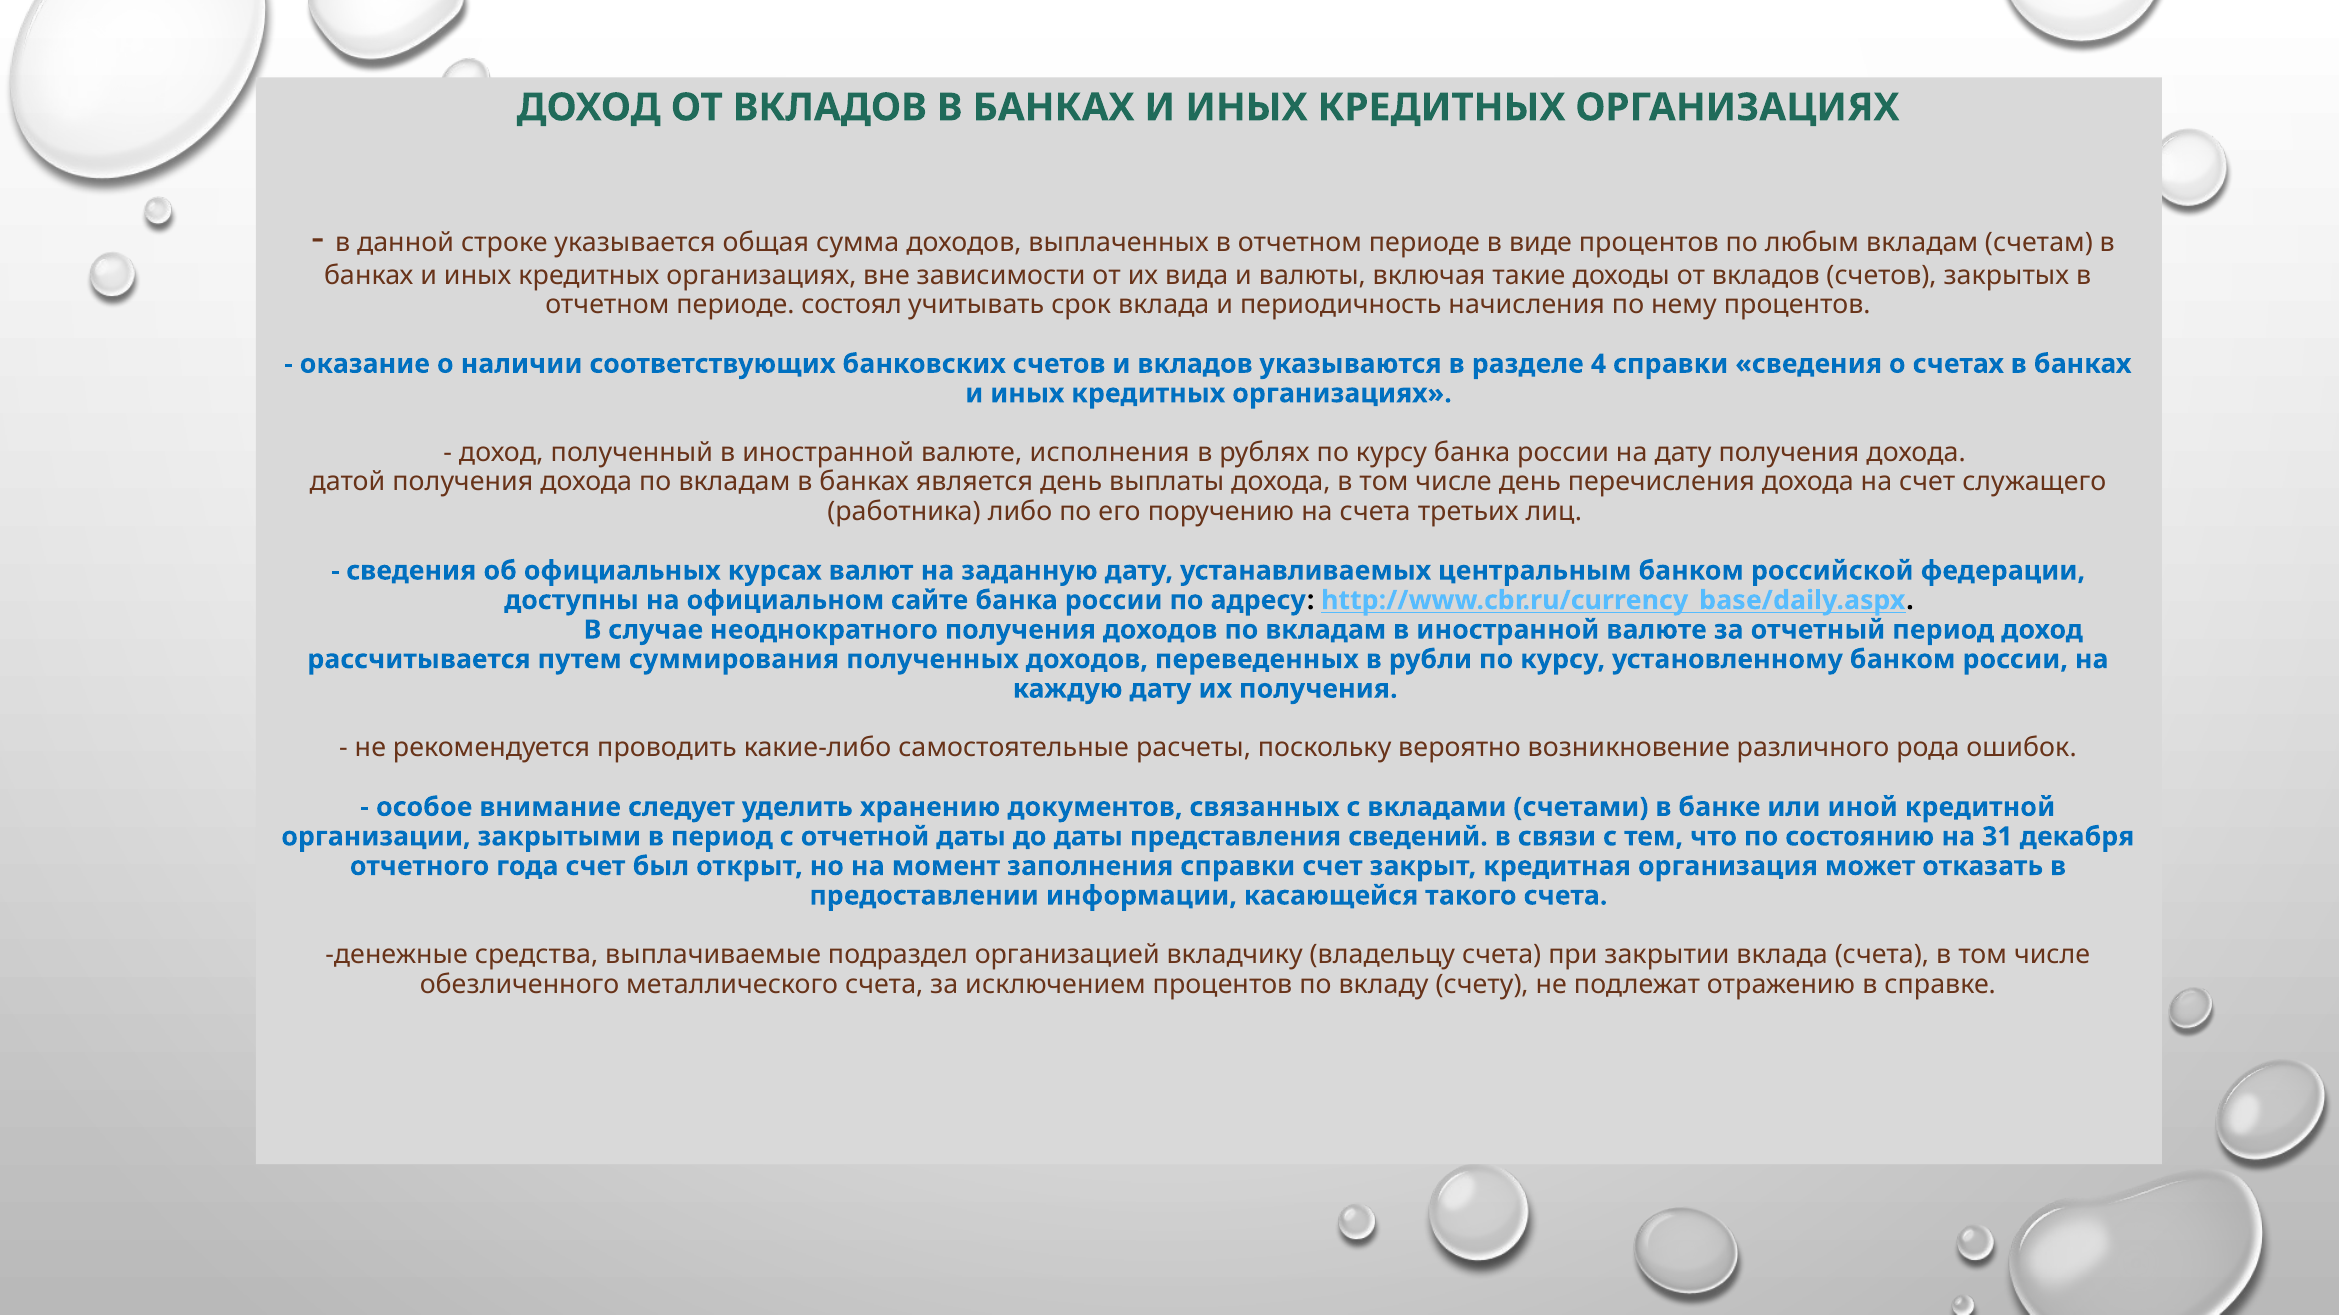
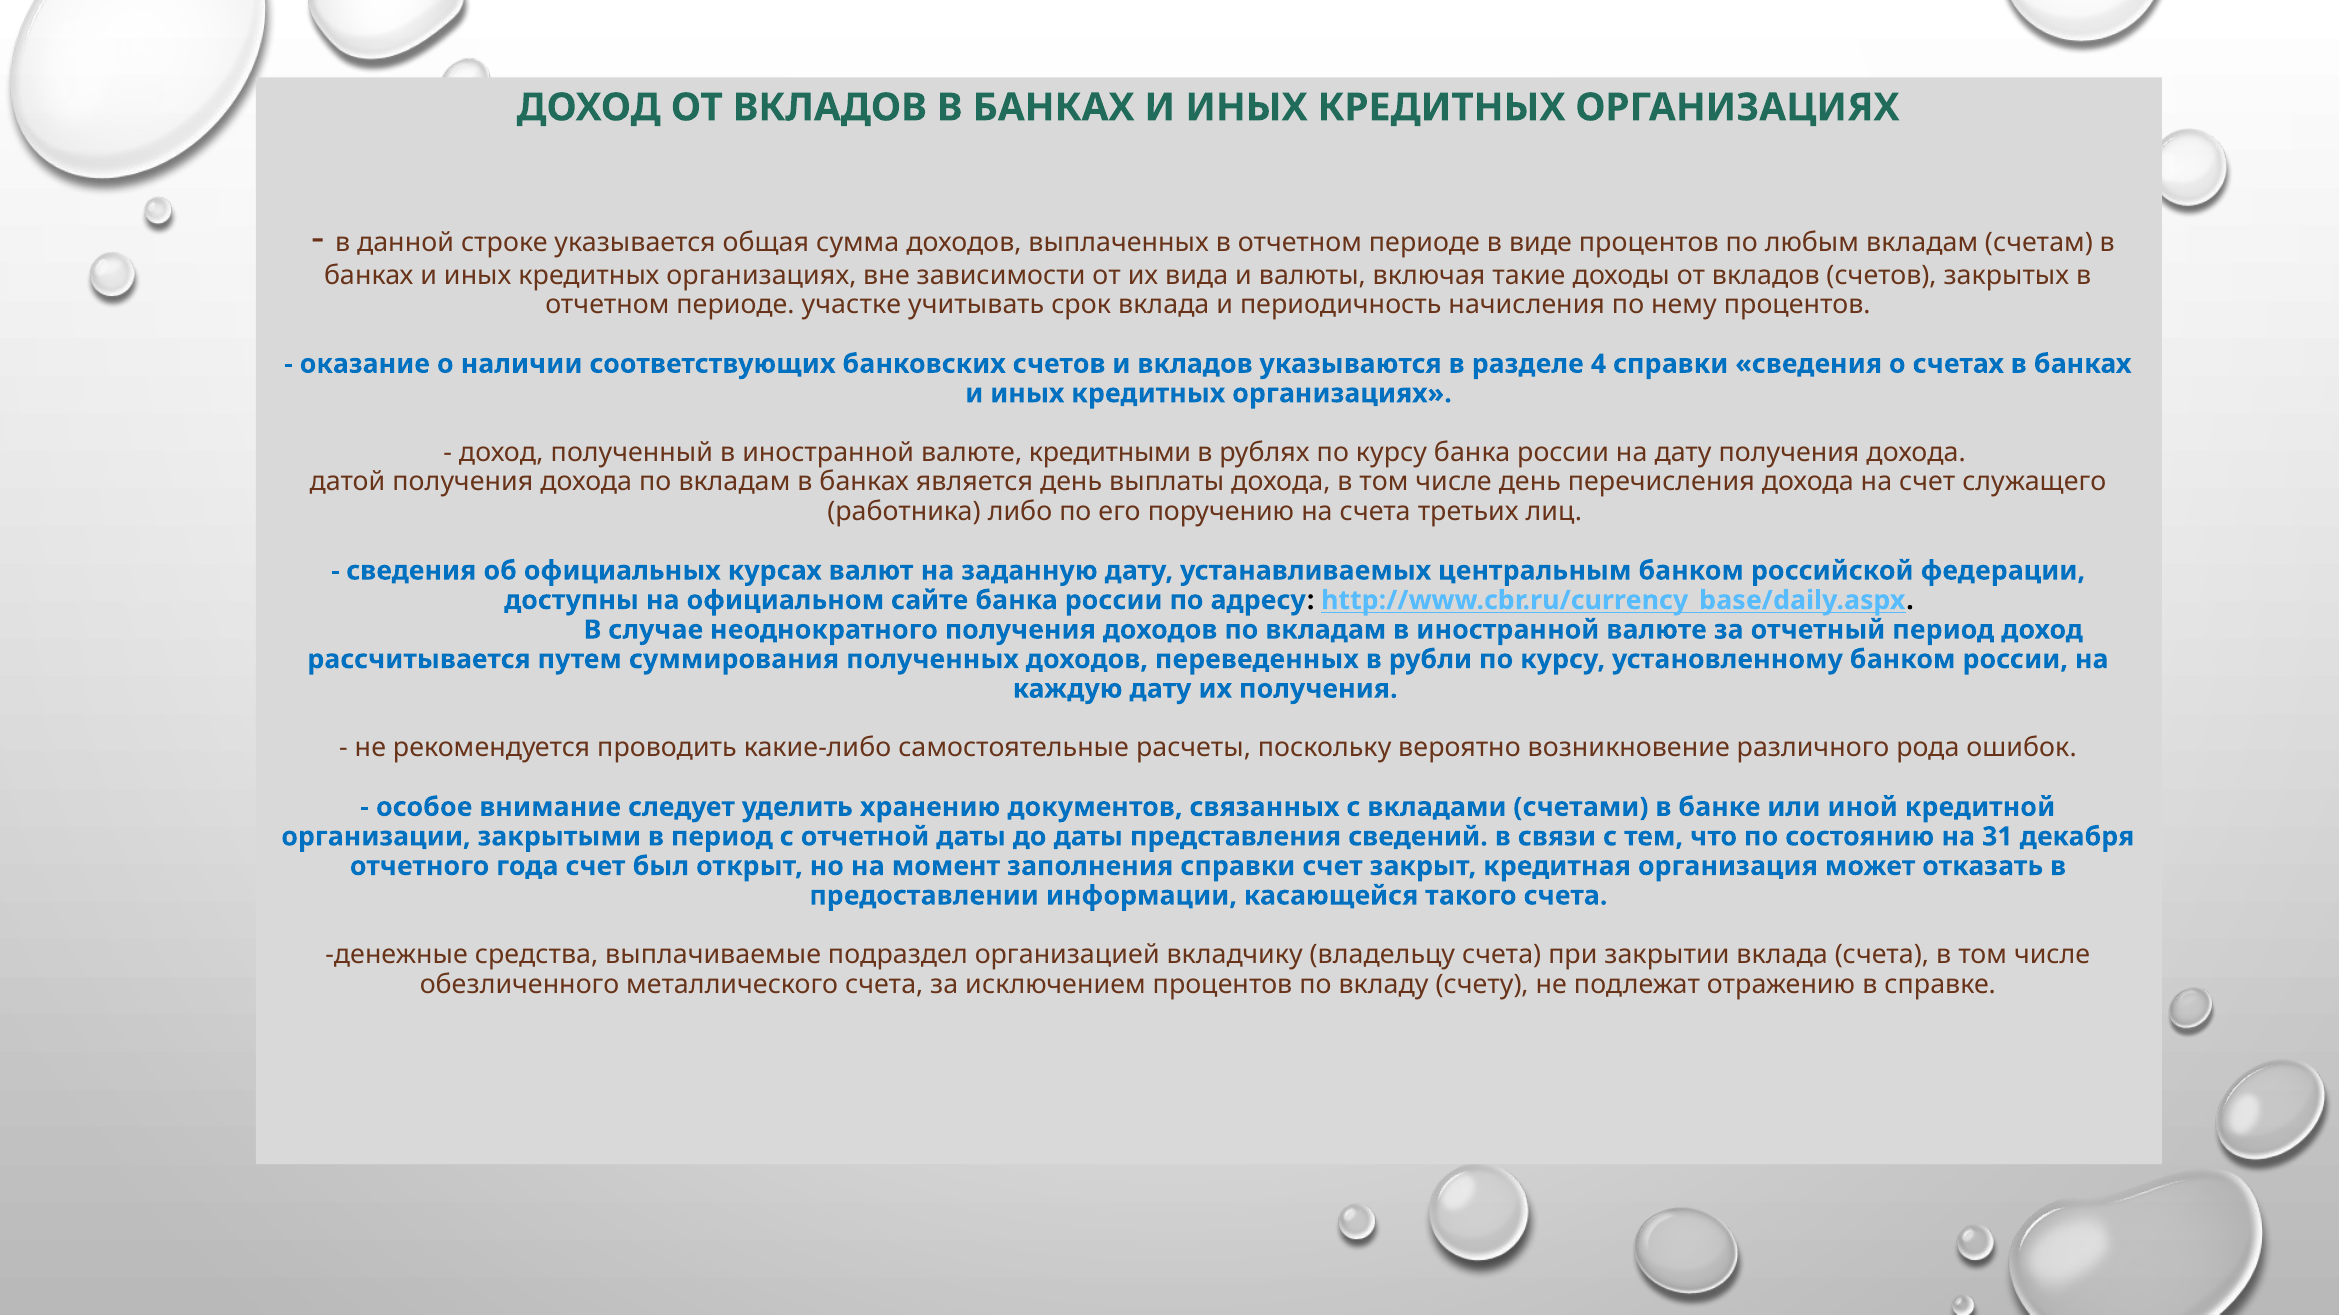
состоял: состоял -> участке
исполнения: исполнения -> кредитными
